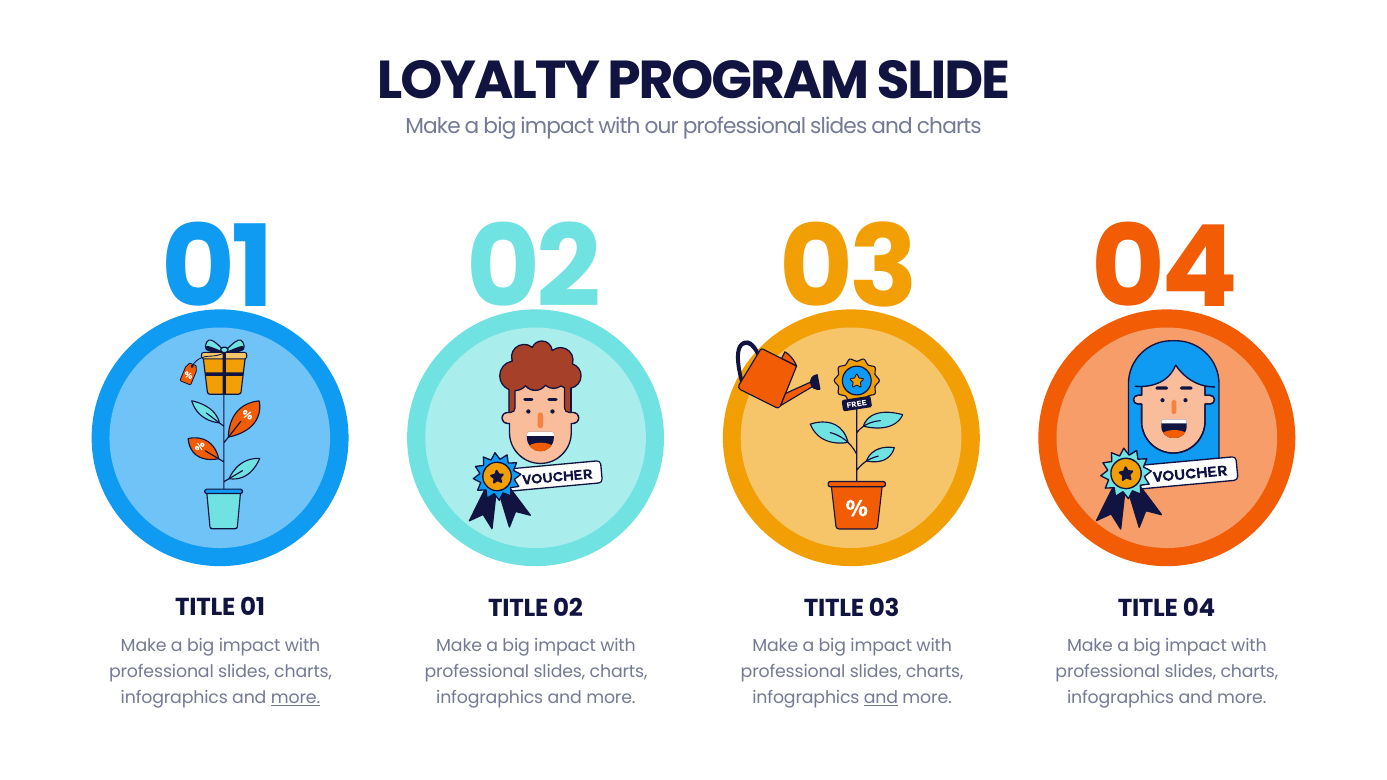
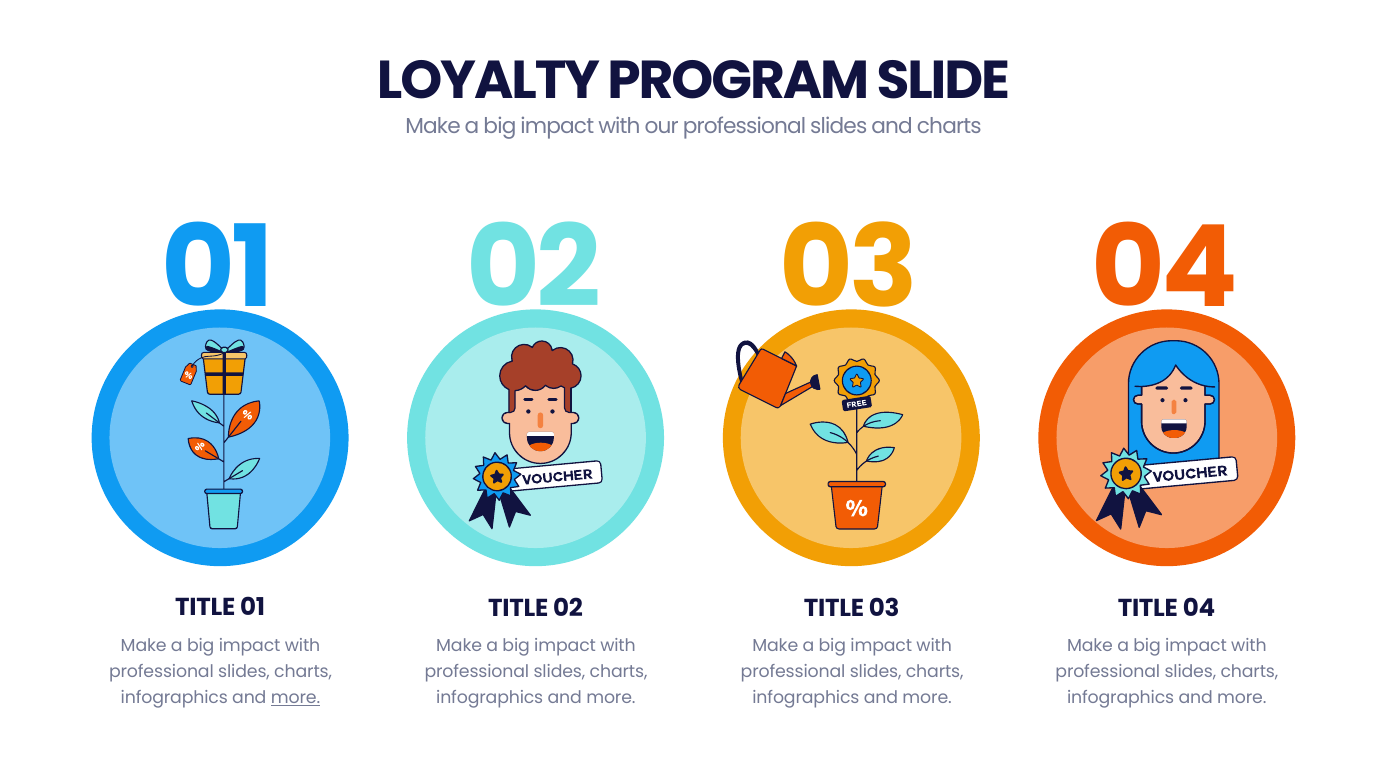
and at (881, 699) underline: present -> none
